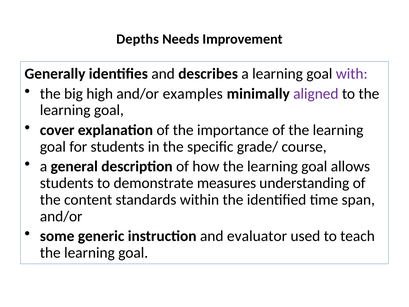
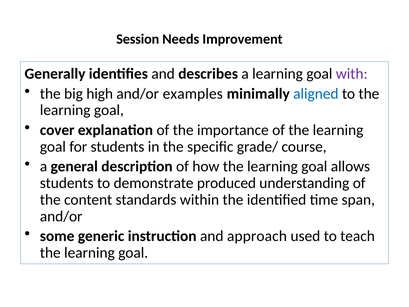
Depths: Depths -> Session
aligned colour: purple -> blue
measures: measures -> produced
evaluator: evaluator -> approach
